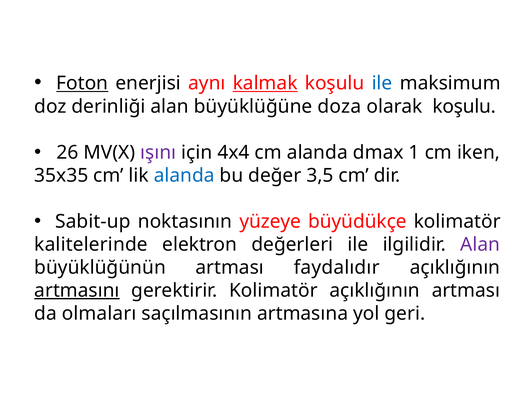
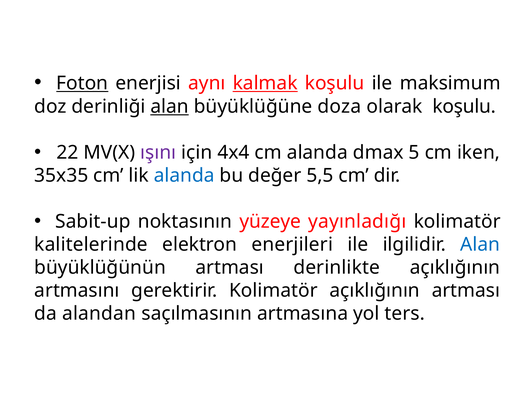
ile at (382, 83) colour: blue -> black
alan at (170, 107) underline: none -> present
26: 26 -> 22
1: 1 -> 5
3,5: 3,5 -> 5,5
büyüdükçe: büyüdükçe -> yayınladığı
değerleri: değerleri -> enerjileri
Alan at (480, 245) colour: purple -> blue
faydalıdır: faydalıdır -> derinlikte
artmasını underline: present -> none
olmaları: olmaları -> alandan
geri: geri -> ters
